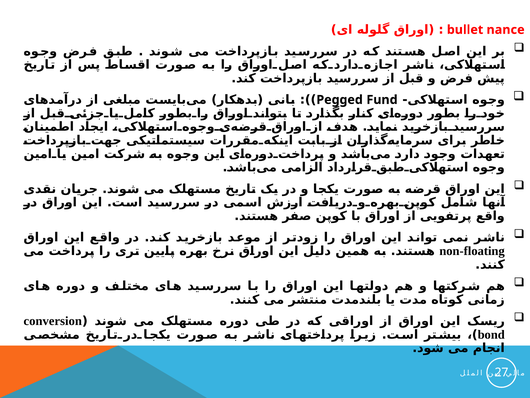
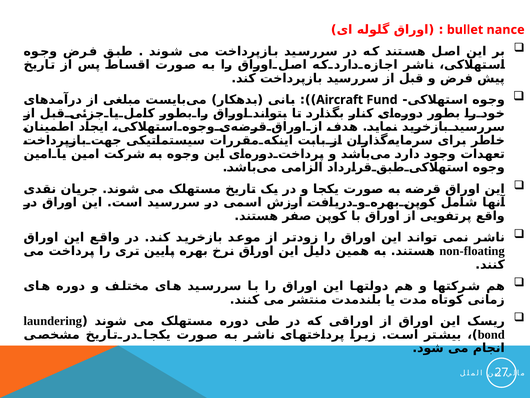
Pegged: Pegged -> Aircraft
conversion: conversion -> laundering
